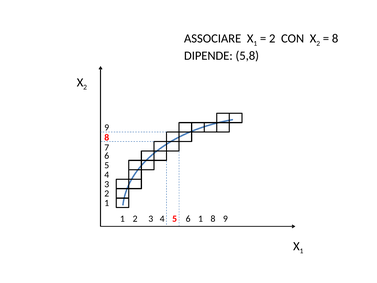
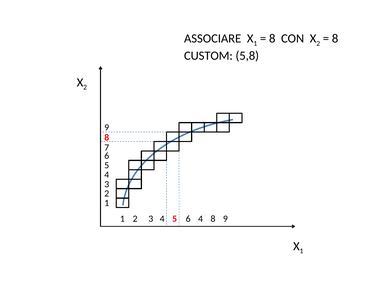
2 at (272, 39): 2 -> 8
DIPENDE: DIPENDE -> CUSTOM
6 1: 1 -> 4
